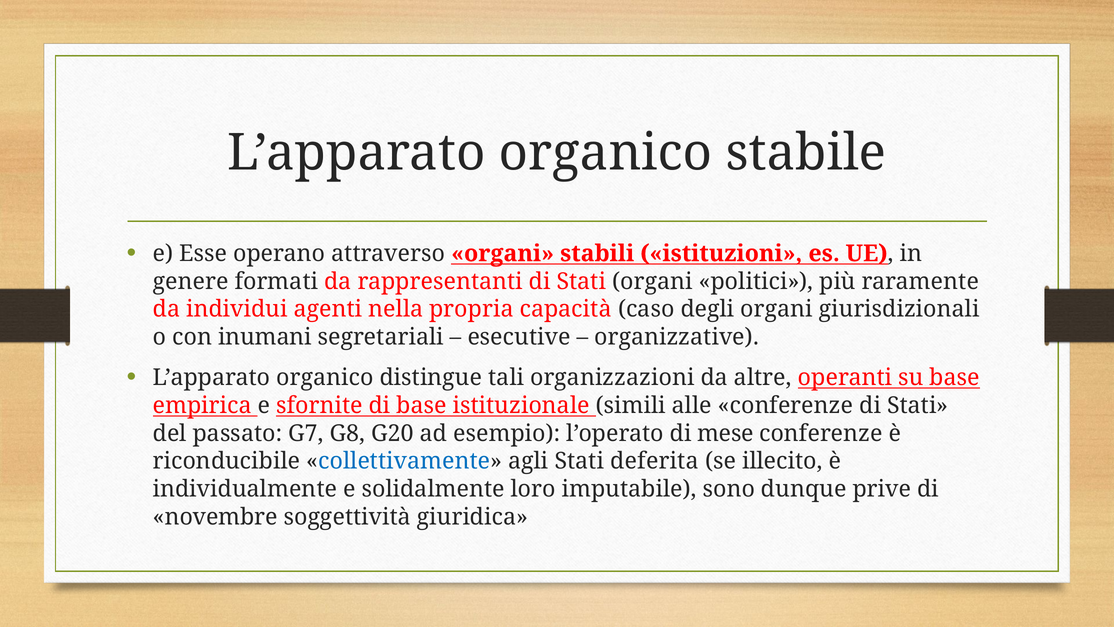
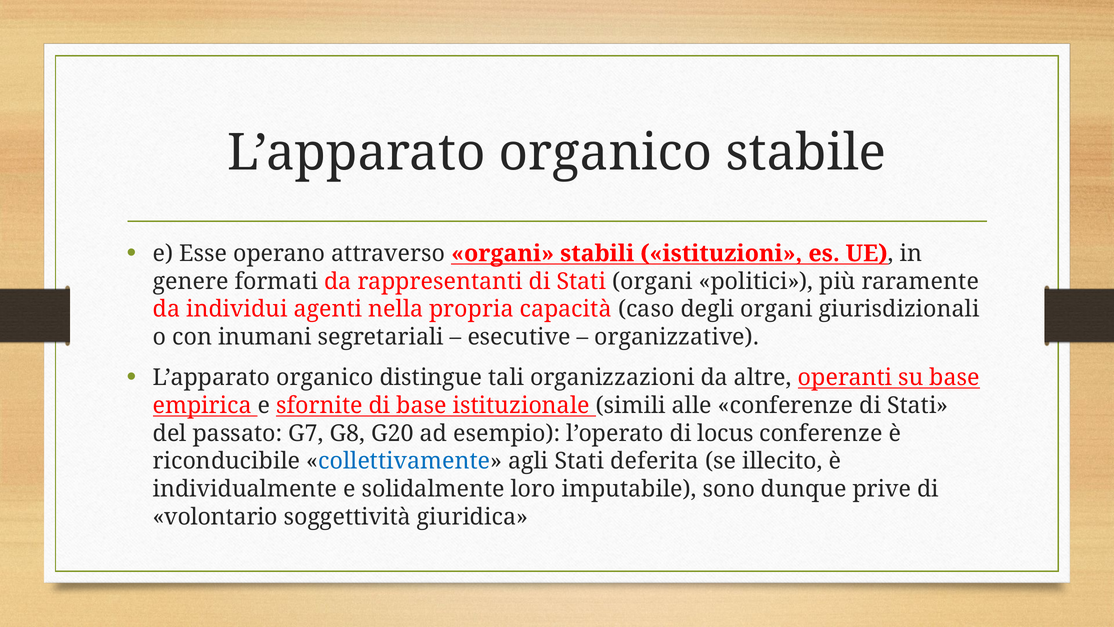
mese: mese -> locus
novembre: novembre -> volontario
